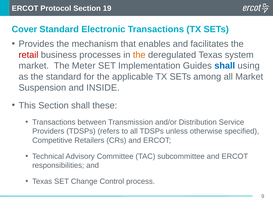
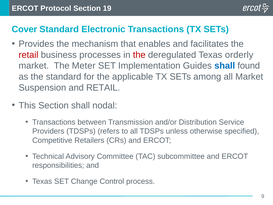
the at (139, 55) colour: orange -> red
system: system -> orderly
using: using -> found
and INSIDE: INSIDE -> RETAIL
these: these -> nodal
